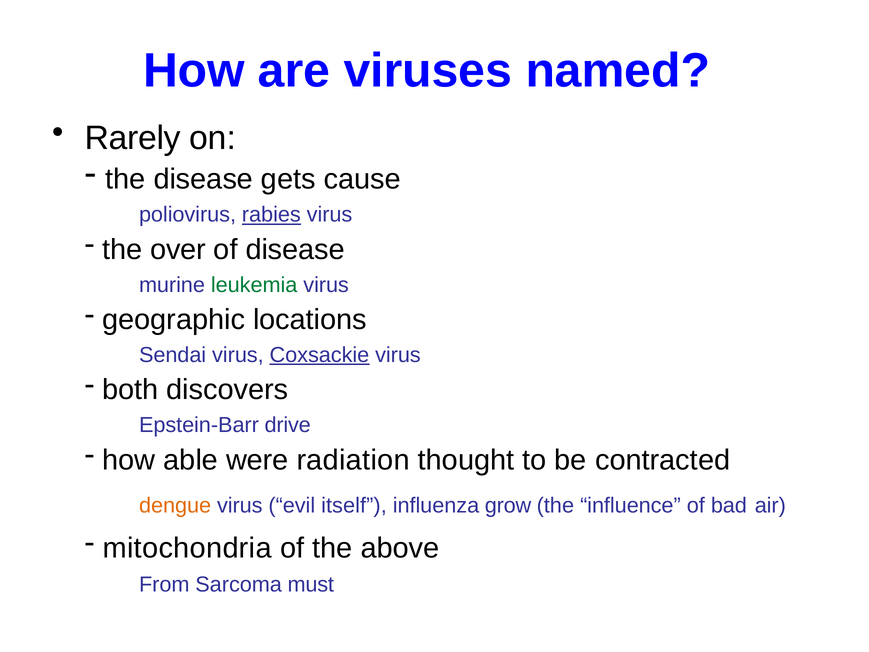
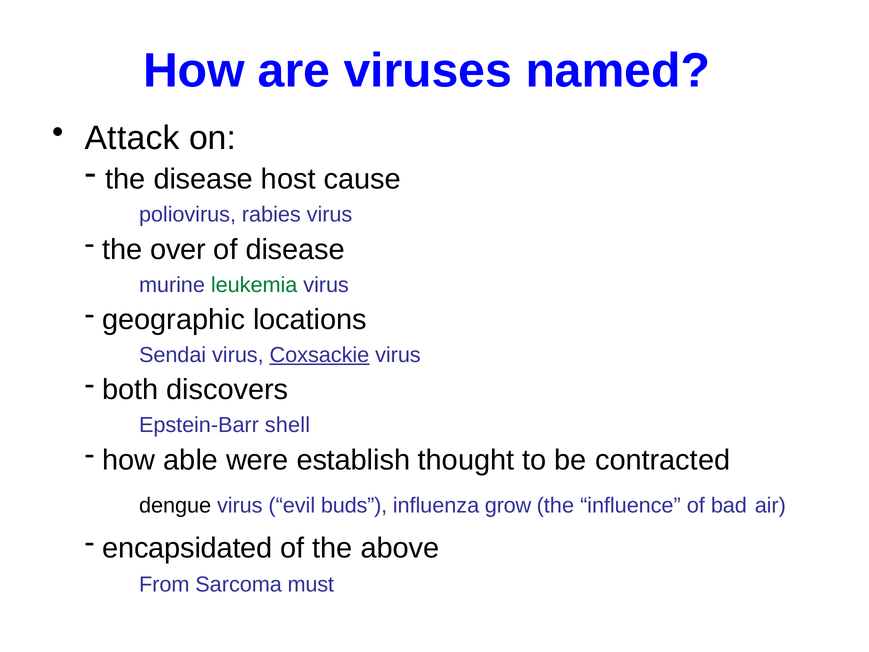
Rarely: Rarely -> Attack
gets: gets -> host
rabies underline: present -> none
drive: drive -> shell
radiation: radiation -> establish
dengue colour: orange -> black
itself: itself -> buds
mitochondria: mitochondria -> encapsidated
